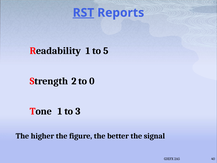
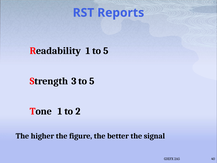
RST underline: present -> none
2: 2 -> 3
0 at (92, 81): 0 -> 5
3: 3 -> 2
